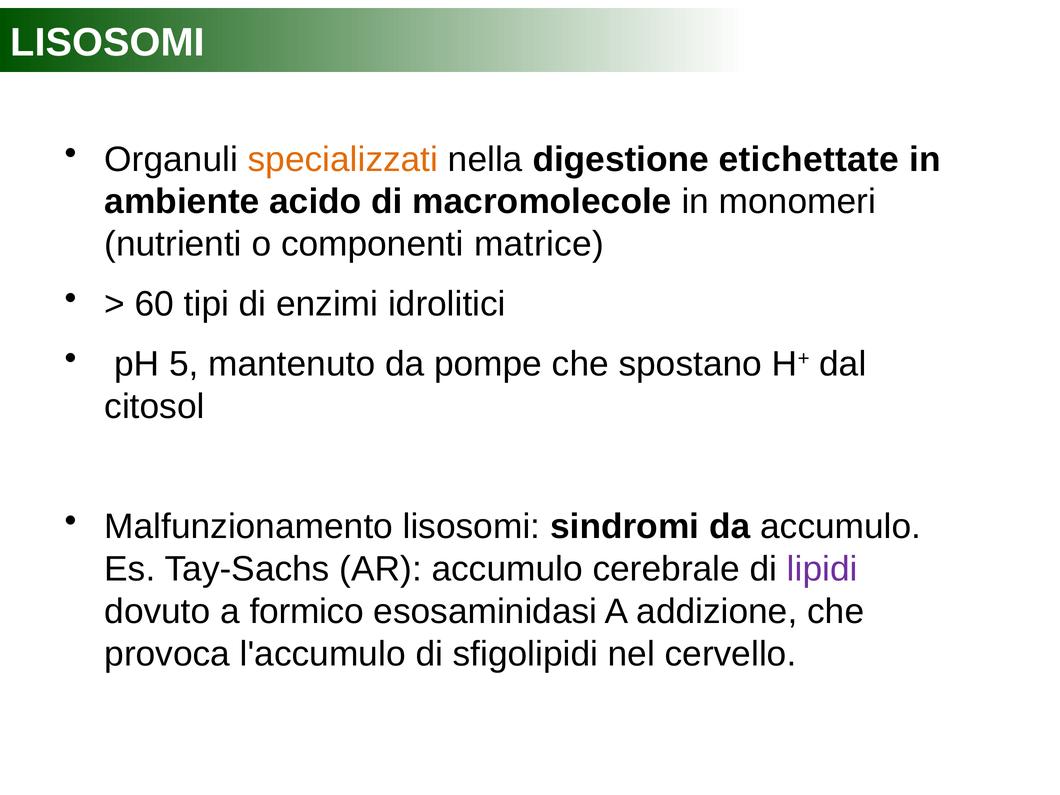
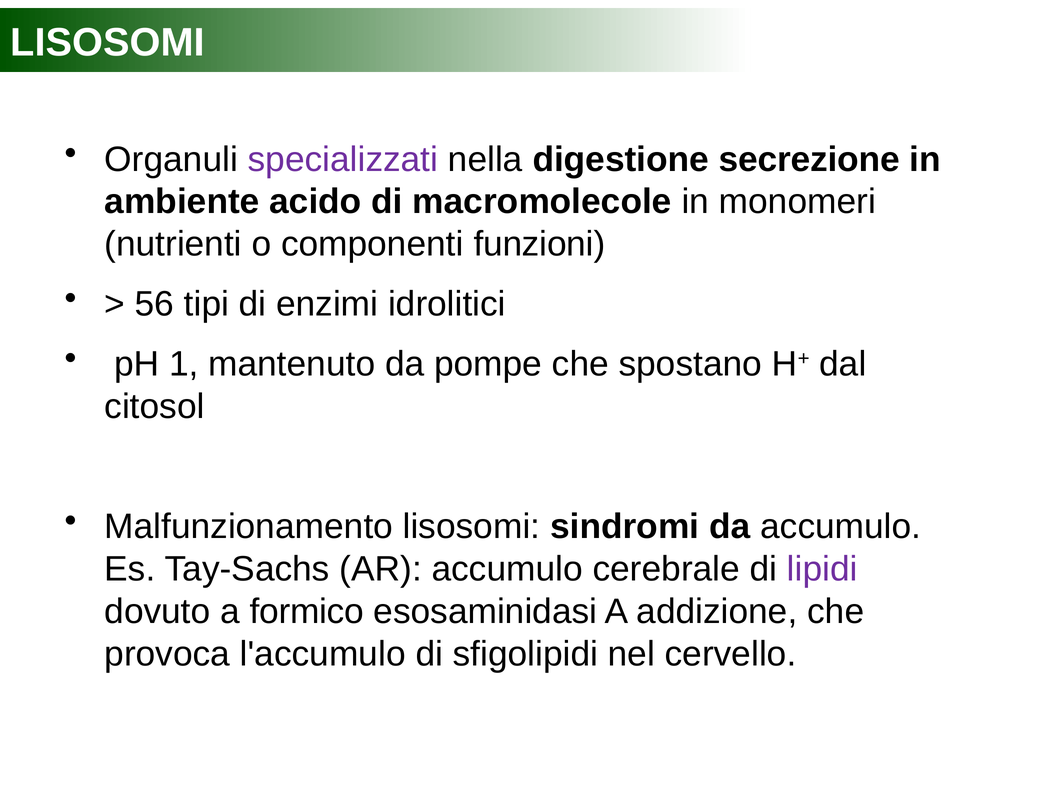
specializzati colour: orange -> purple
etichettate: etichettate -> secrezione
matrice: matrice -> funzioni
60: 60 -> 56
5: 5 -> 1
